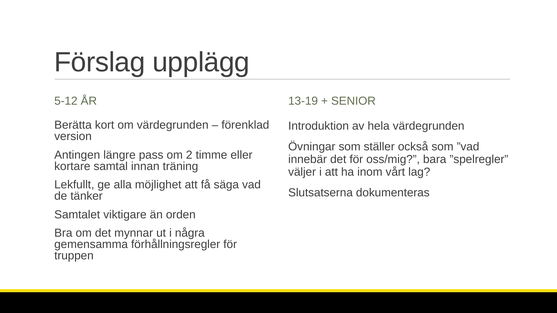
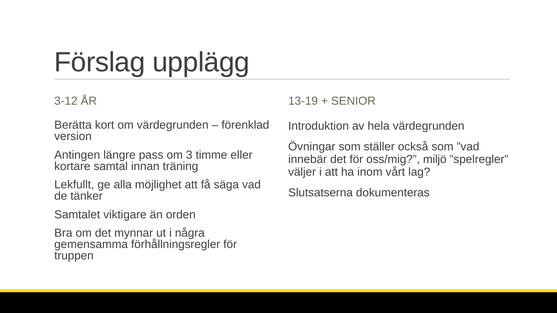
5-12: 5-12 -> 3-12
2: 2 -> 3
bara: bara -> miljö
